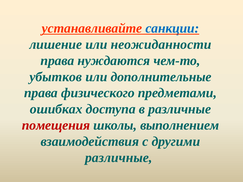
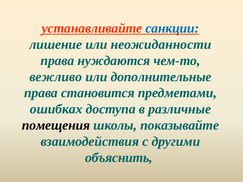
убытков: убытков -> вежливо
физического: физического -> становится
помещения colour: red -> black
выполнением: выполнением -> показывайте
различные at (119, 158): различные -> объяснить
